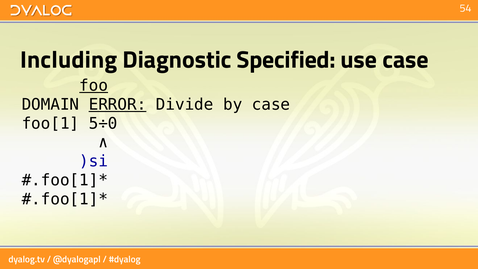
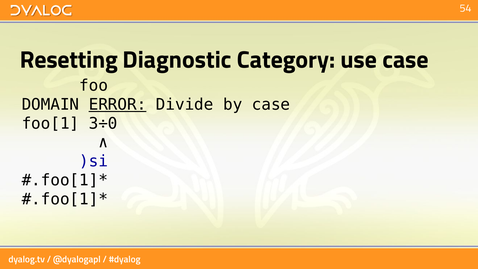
Including: Including -> Resetting
Specified: Specified -> Category
foo underline: present -> none
5÷0: 5÷0 -> 3÷0
